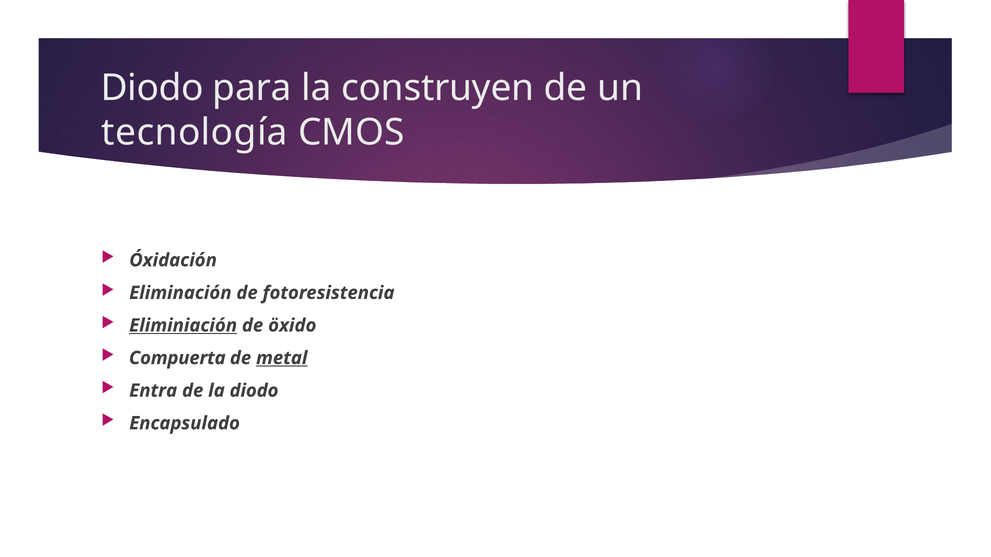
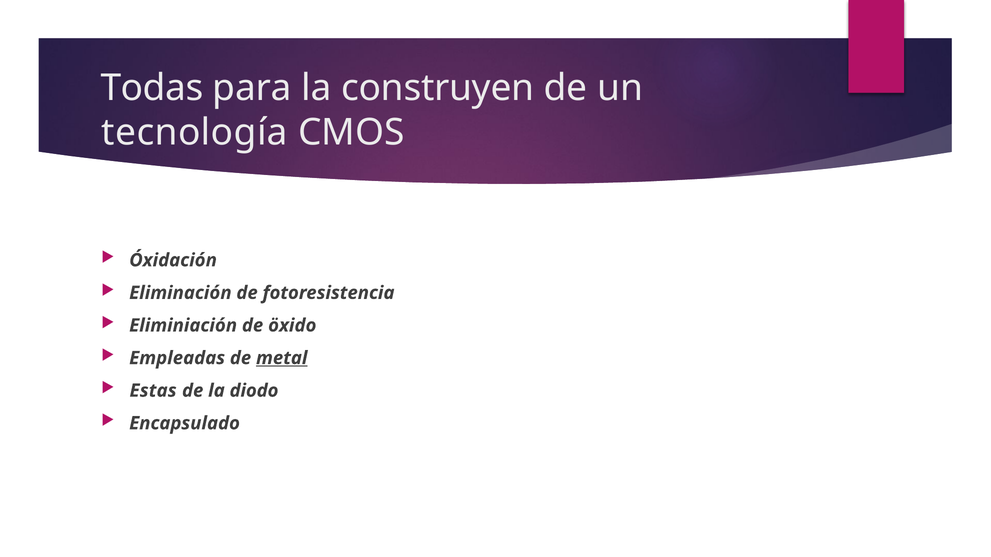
Diodo at (152, 88): Diodo -> Todas
Eliminiación underline: present -> none
Compuerta: Compuerta -> Empleadas
Entra: Entra -> Estas
